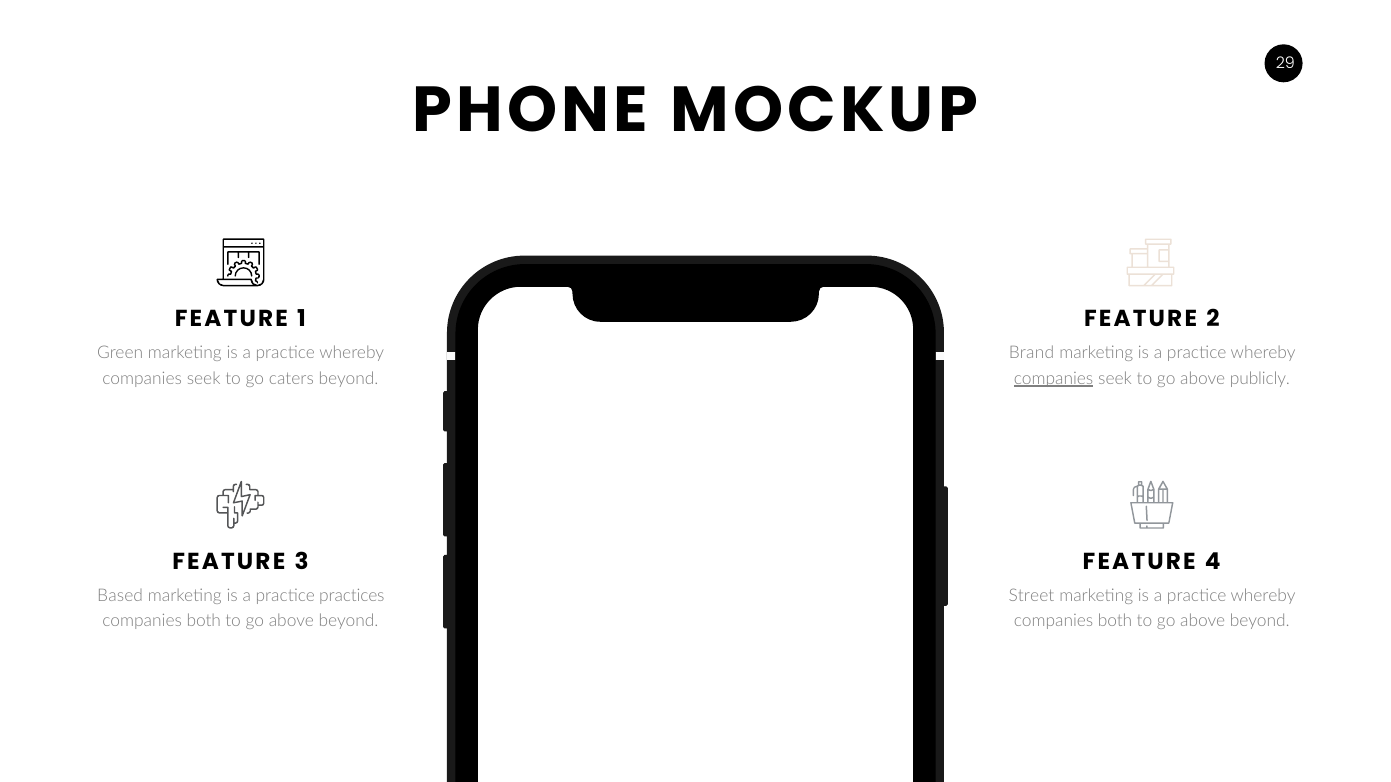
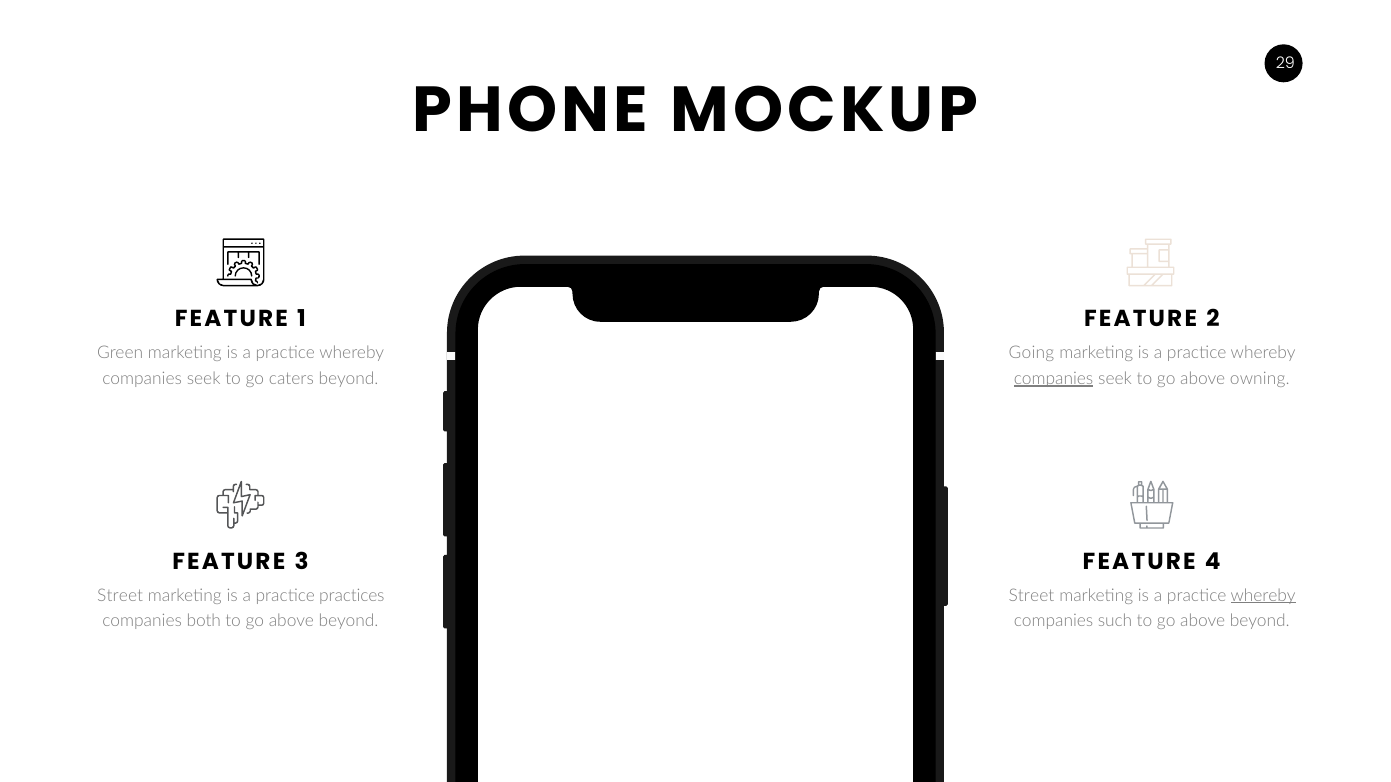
Brand: Brand -> Going
publicly: publicly -> owning
Based at (120, 596): Based -> Street
whereby at (1263, 596) underline: none -> present
both at (1115, 621): both -> such
